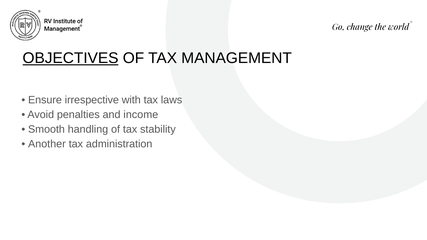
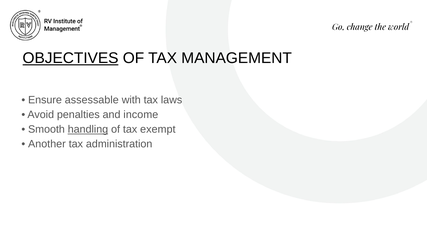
irrespective: irrespective -> assessable
handling underline: none -> present
stability: stability -> exempt
